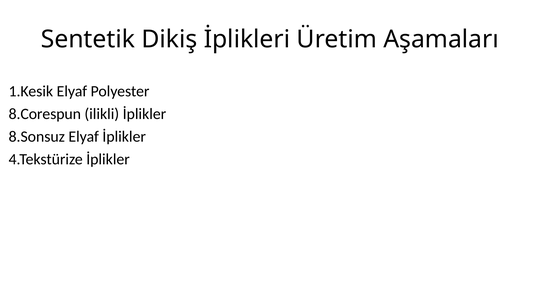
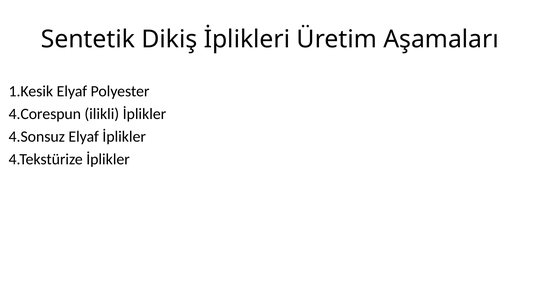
8.Corespun: 8.Corespun -> 4.Corespun
8.Sonsuz: 8.Sonsuz -> 4.Sonsuz
